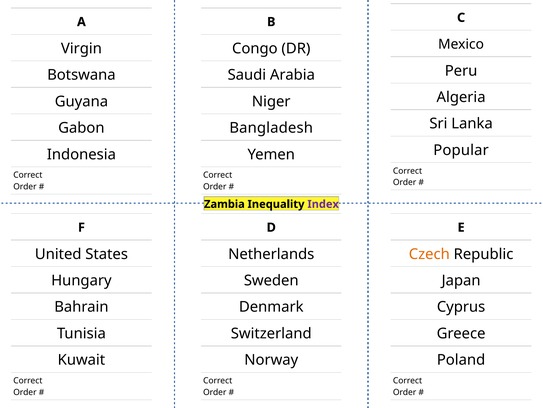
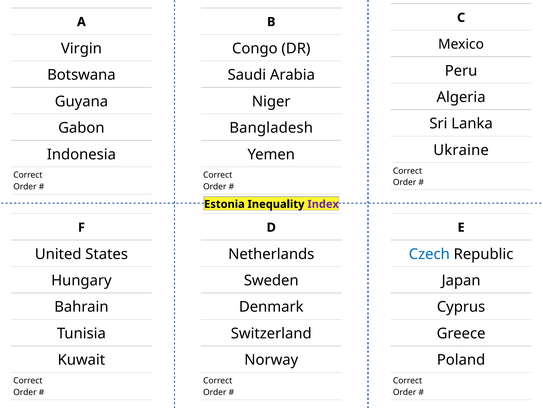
Popular: Popular -> Ukraine
Zambia: Zambia -> Estonia
Czech colour: orange -> blue
